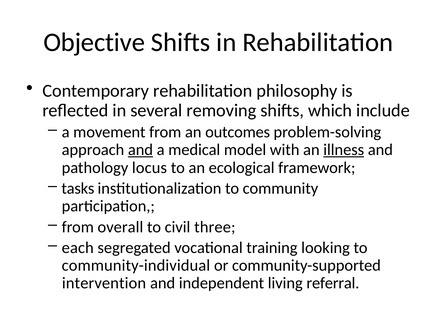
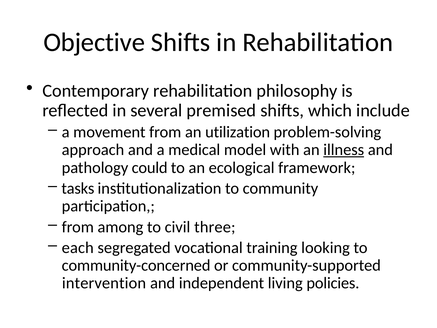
removing: removing -> premised
outcomes: outcomes -> utilization
and at (140, 150) underline: present -> none
locus: locus -> could
overall: overall -> among
community-individual: community-individual -> community-concerned
referral: referral -> policies
